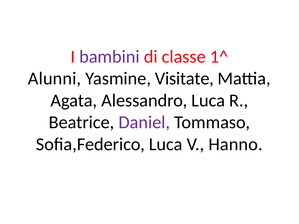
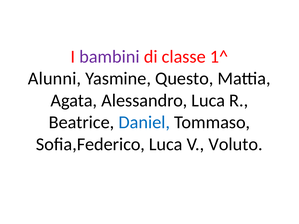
Visitate: Visitate -> Questo
Daniel colour: purple -> blue
Hanno: Hanno -> Voluto
